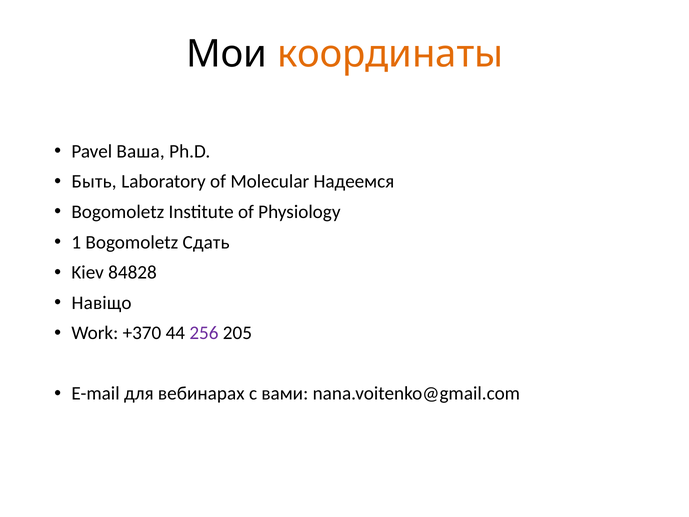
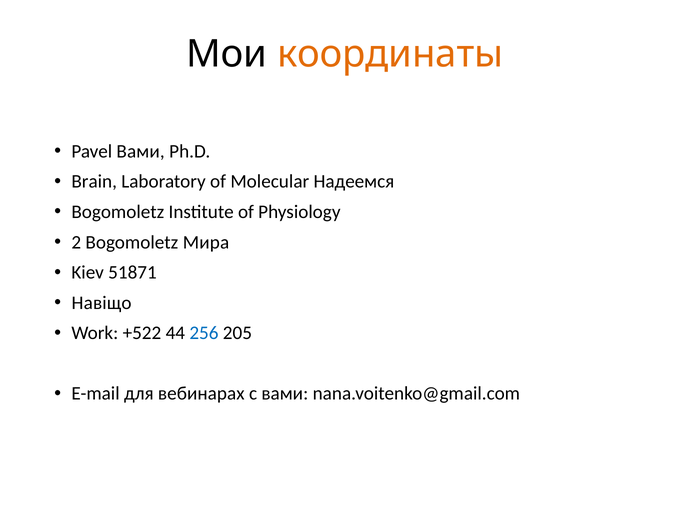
Pavel Ваша: Ваша -> Вами
Быть: Быть -> Brain
1: 1 -> 2
Сдать: Сдать -> Мира
84828: 84828 -> 51871
+370: +370 -> +522
256 colour: purple -> blue
